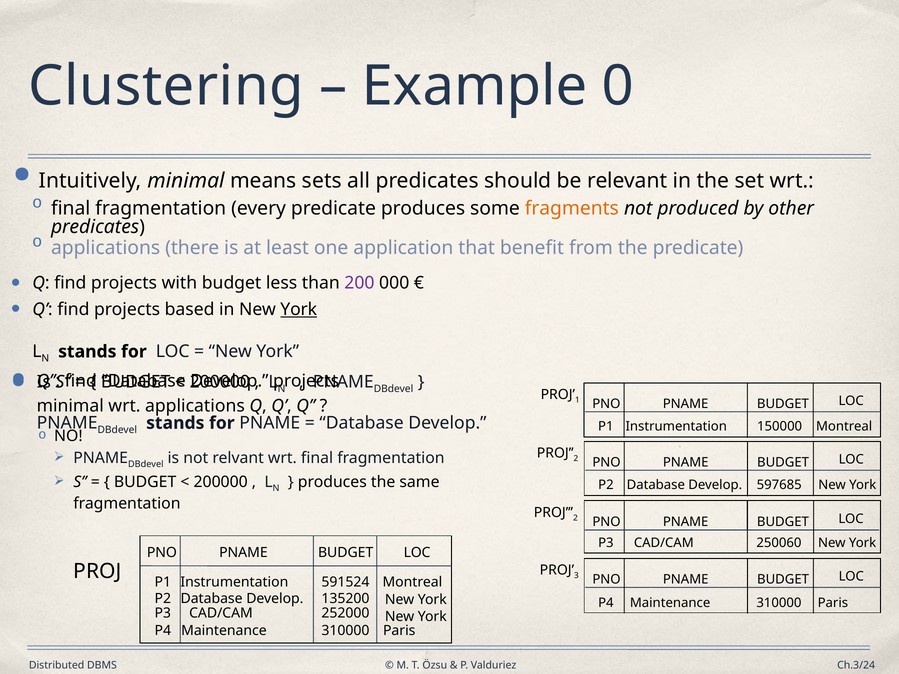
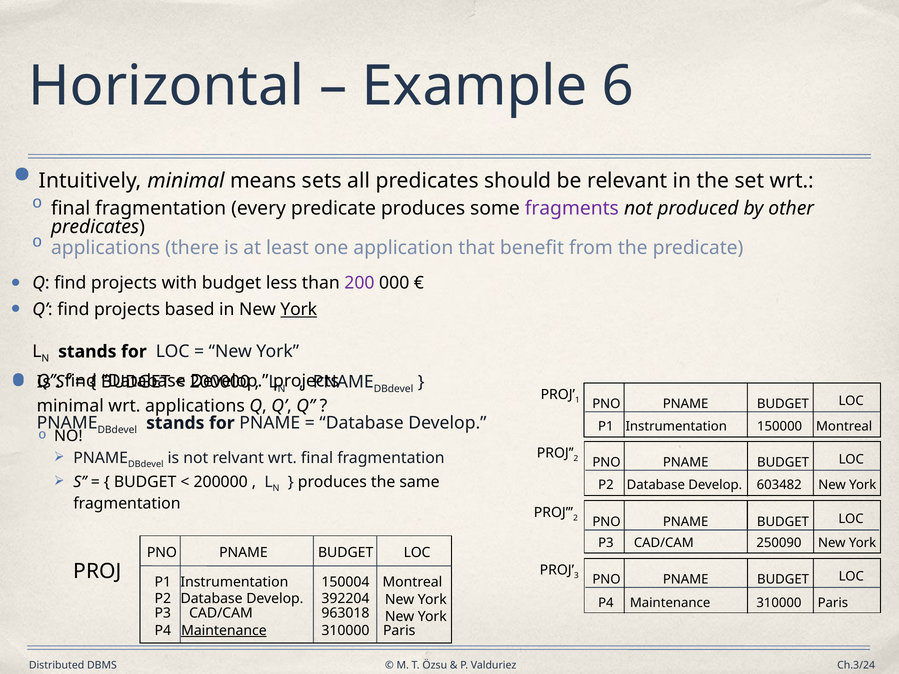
Clustering: Clustering -> Horizontal
0: 0 -> 6
fragments colour: orange -> purple
597685: 597685 -> 603482
250060: 250060 -> 250090
591524: 591524 -> 150004
135200: 135200 -> 392204
252000: 252000 -> 963018
Maintenance at (224, 631) underline: none -> present
